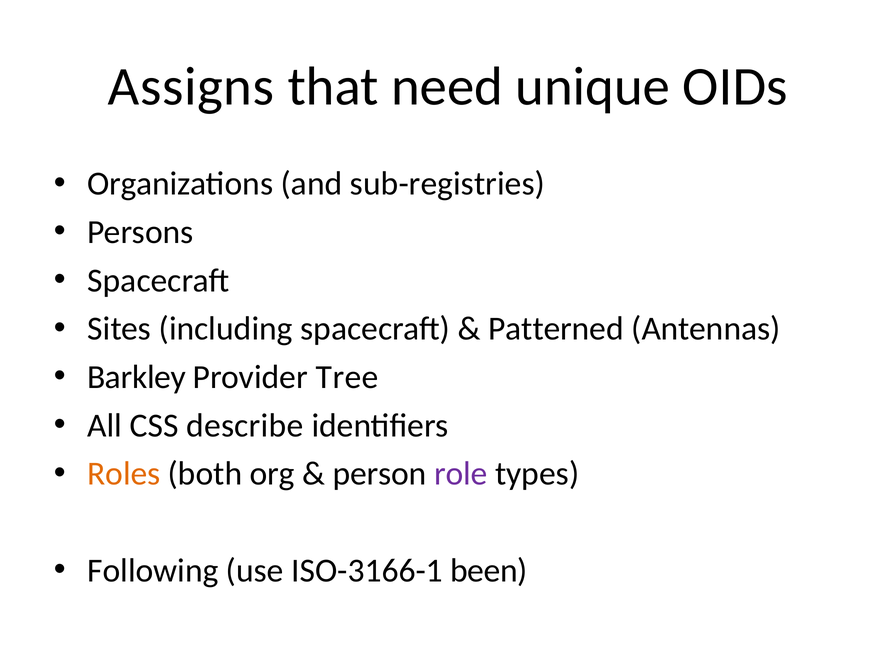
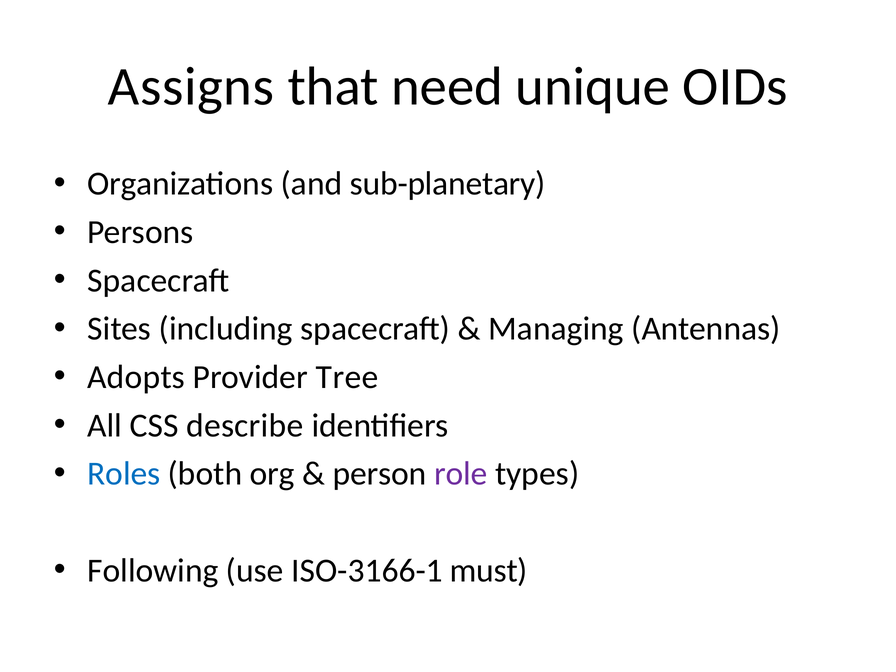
sub-registries: sub-registries -> sub-planetary
Patterned: Patterned -> Managing
Barkley: Barkley -> Adopts
Roles colour: orange -> blue
been: been -> must
